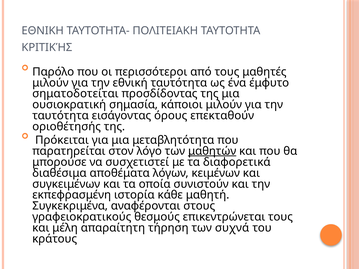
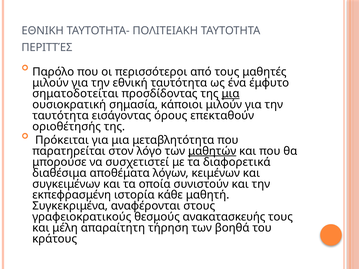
ΚΡΙΤΙΚΉΣ: ΚΡΙΤΙΚΉΣ -> ΠΕΡΙΤΤΈΣ
μια at (231, 94) underline: none -> present
επικεντρώνεται: επικεντρώνεται -> ανακατασκευής
συχνά: συχνά -> βοηθά
